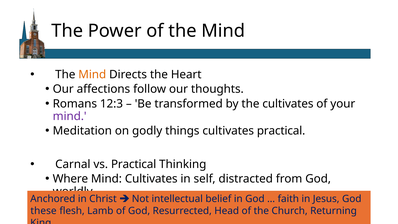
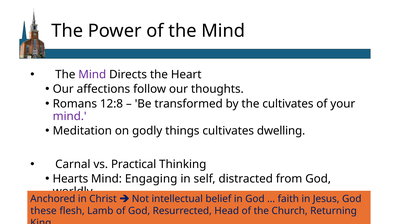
Mind at (92, 74) colour: orange -> purple
12:3: 12:3 -> 12:8
cultivates practical: practical -> dwelling
Where: Where -> Hearts
Mind Cultivates: Cultivates -> Engaging
